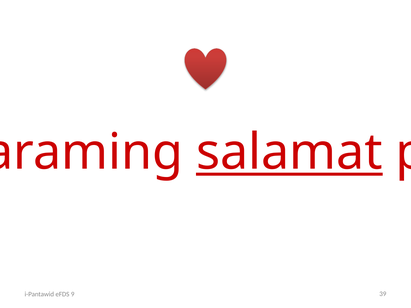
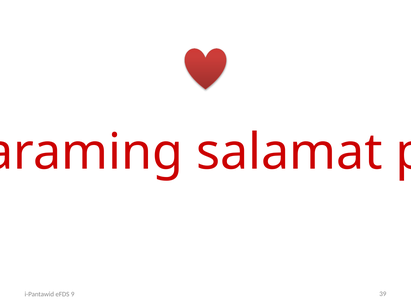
salamat underline: present -> none
